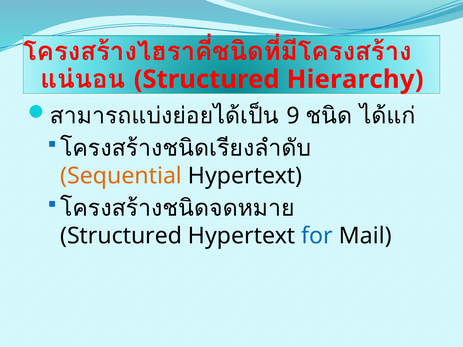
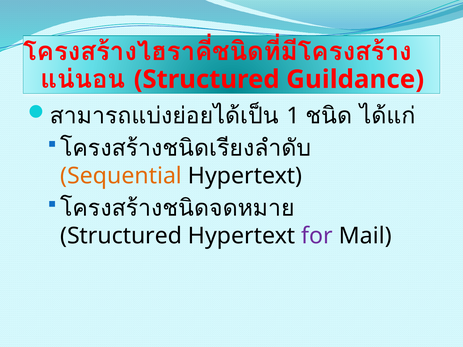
Hierarchy: Hierarchy -> Guildance
9: 9 -> 1
for colour: blue -> purple
